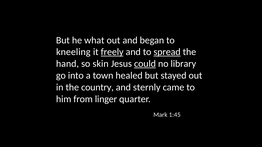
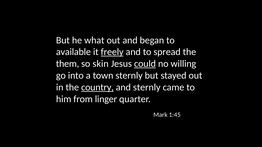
kneeling: kneeling -> available
spread underline: present -> none
hand: hand -> them
library: library -> willing
town healed: healed -> sternly
country underline: none -> present
